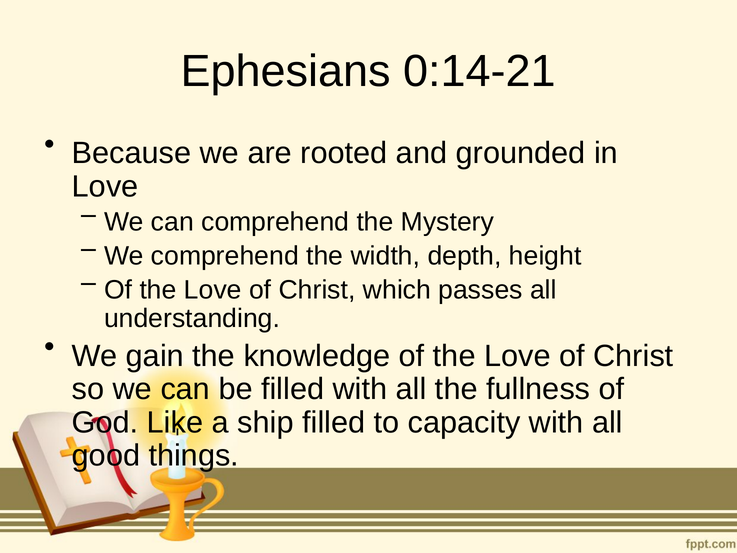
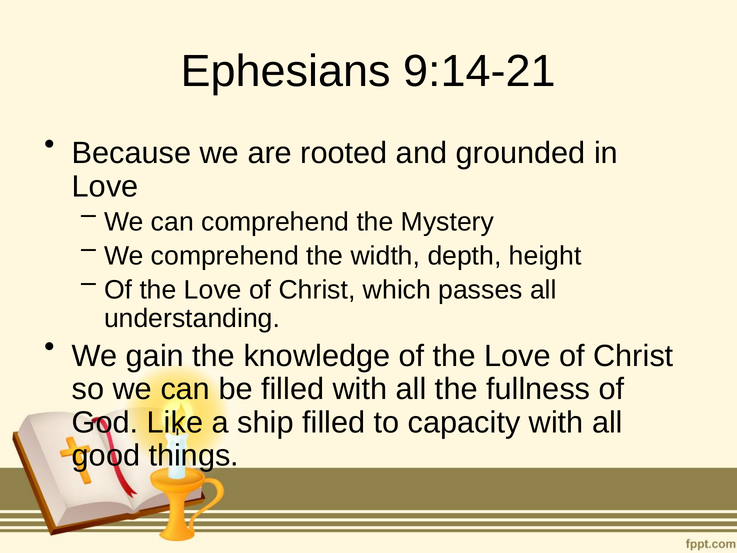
0:14-21: 0:14-21 -> 9:14-21
